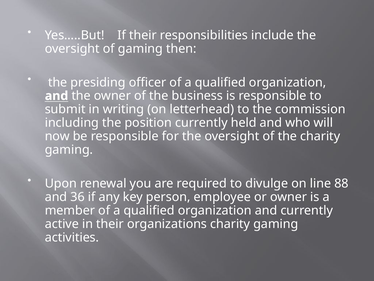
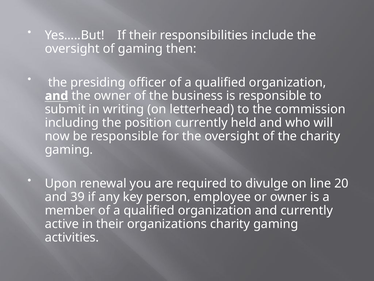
88: 88 -> 20
36: 36 -> 39
